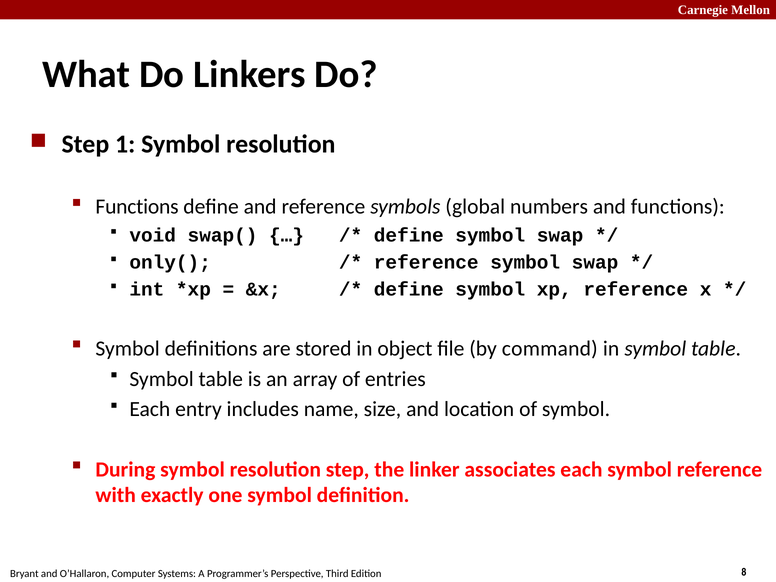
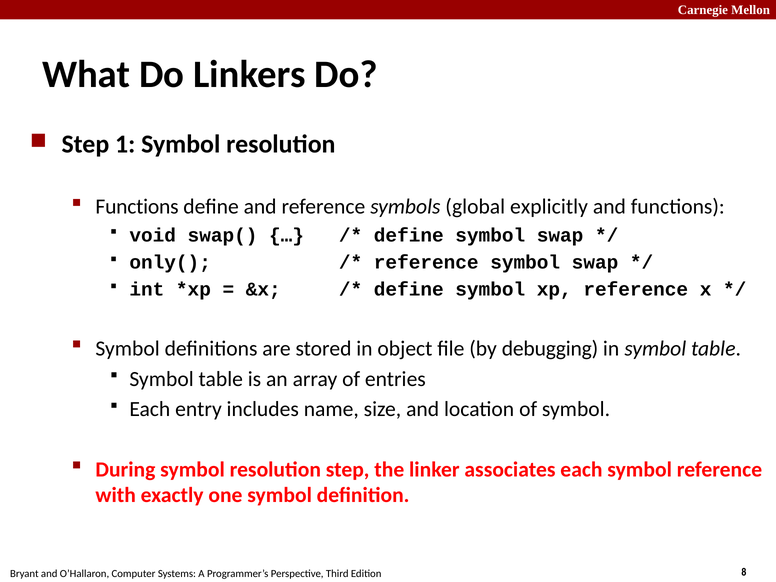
numbers: numbers -> explicitly
command: command -> debugging
